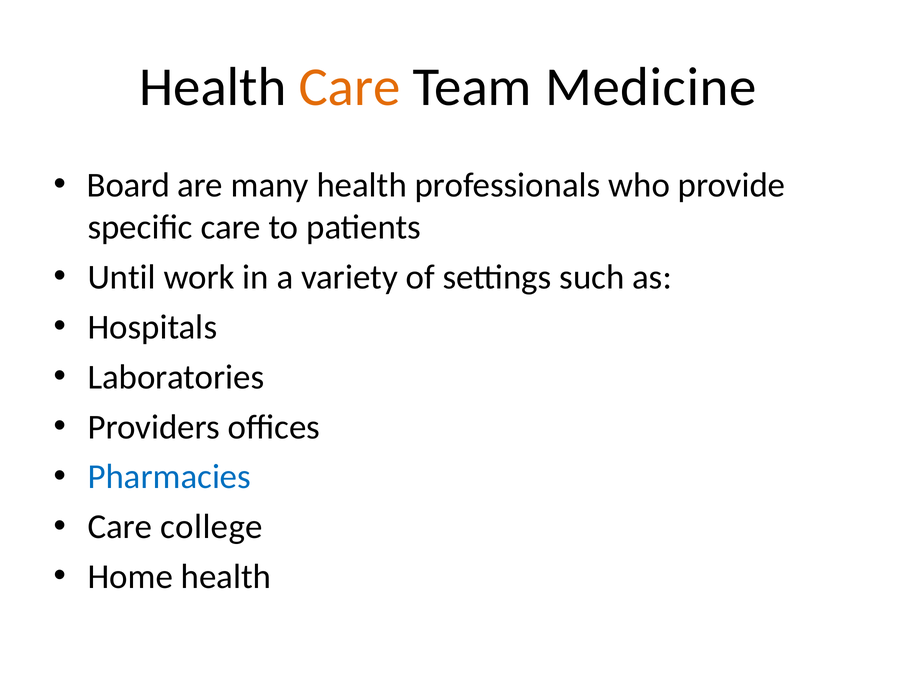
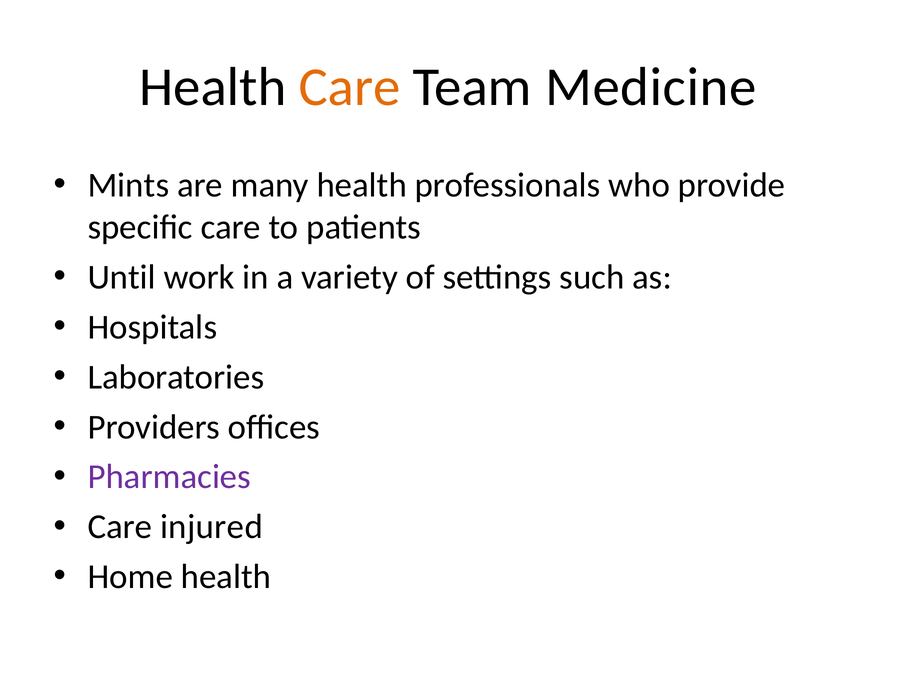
Board: Board -> Mints
Pharmacies colour: blue -> purple
college: college -> injured
